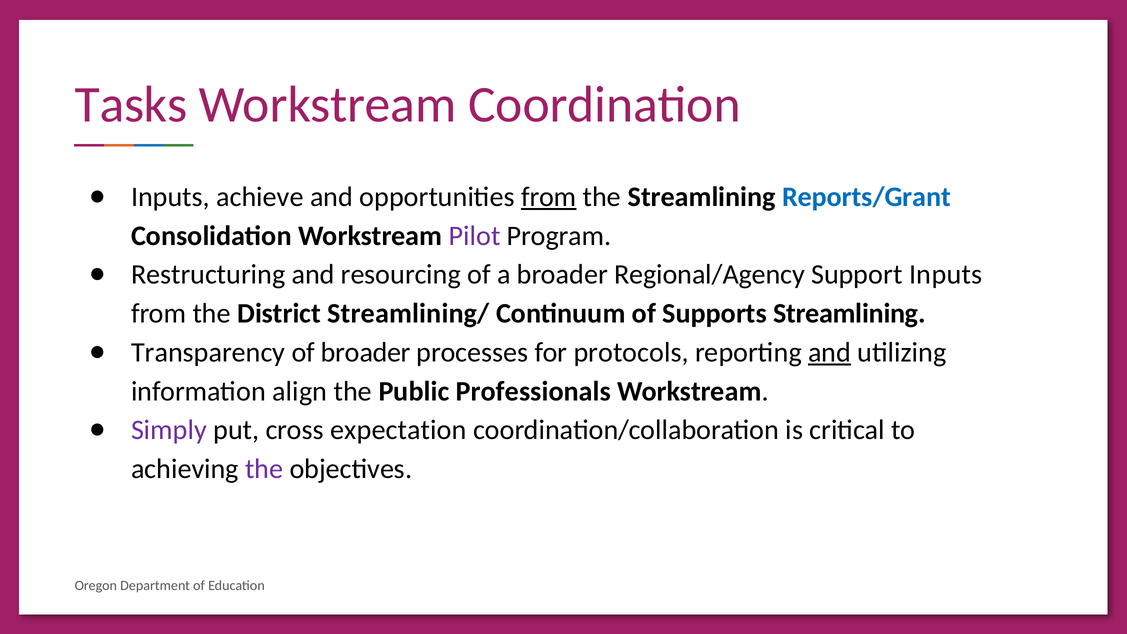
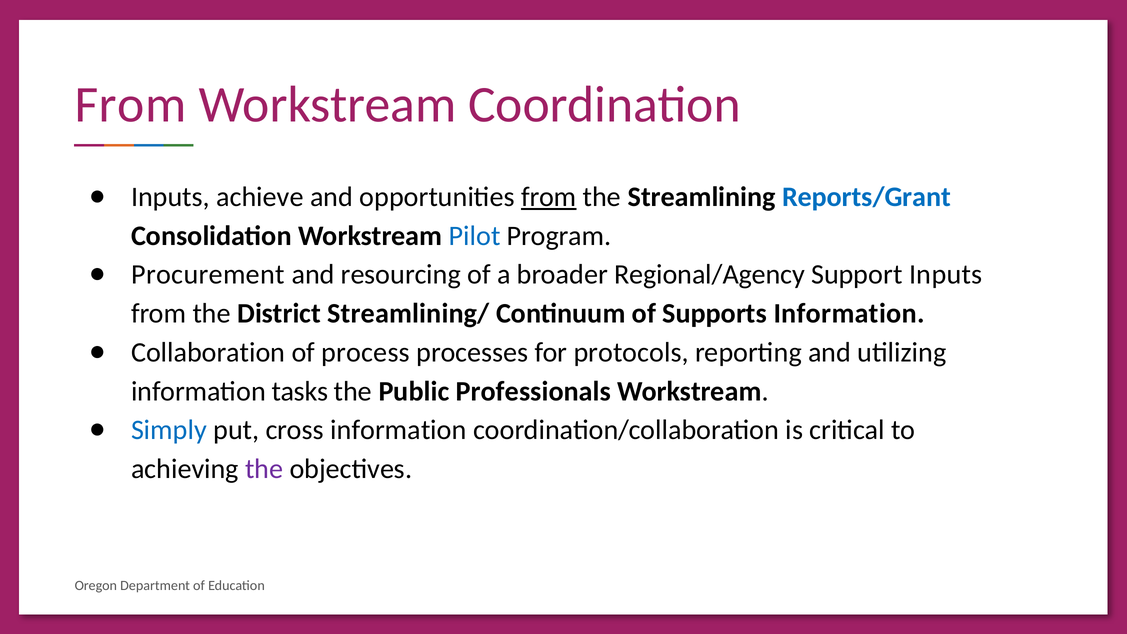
Tasks at (131, 105): Tasks -> From
Pilot colour: purple -> blue
Restructuring: Restructuring -> Procurement
Supports Streamlining: Streamlining -> Information
Transparency: Transparency -> Collaboration
of broader: broader -> process
and at (830, 352) underline: present -> none
align: align -> tasks
Simply colour: purple -> blue
cross expectation: expectation -> information
